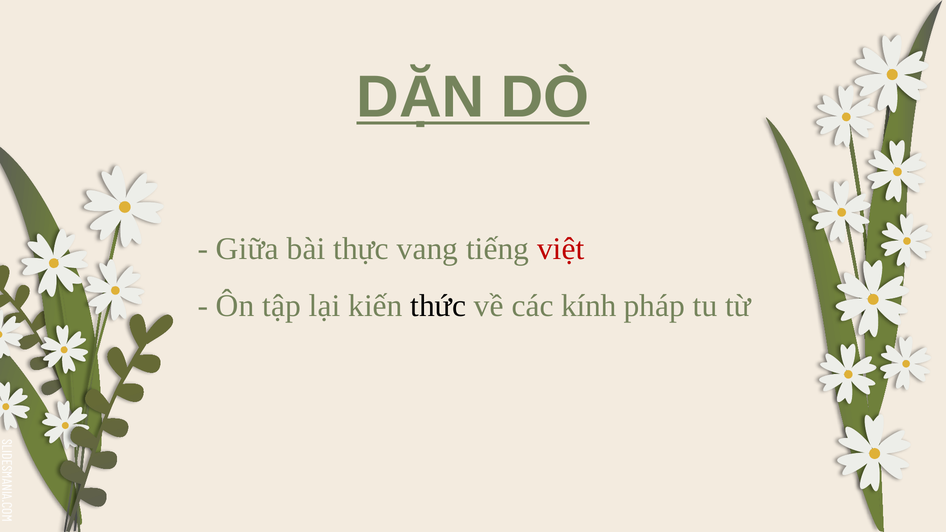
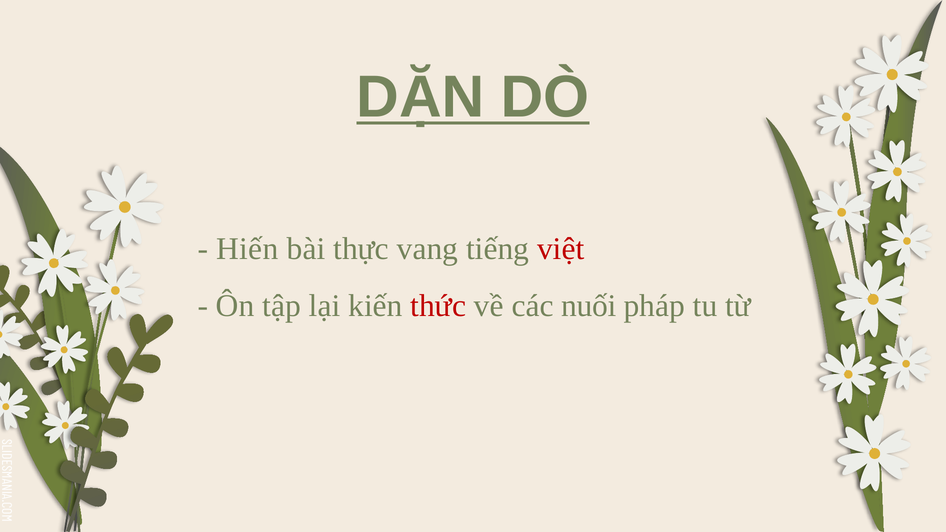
Giữa: Giữa -> Hiến
thức colour: black -> red
kính: kính -> nuối
